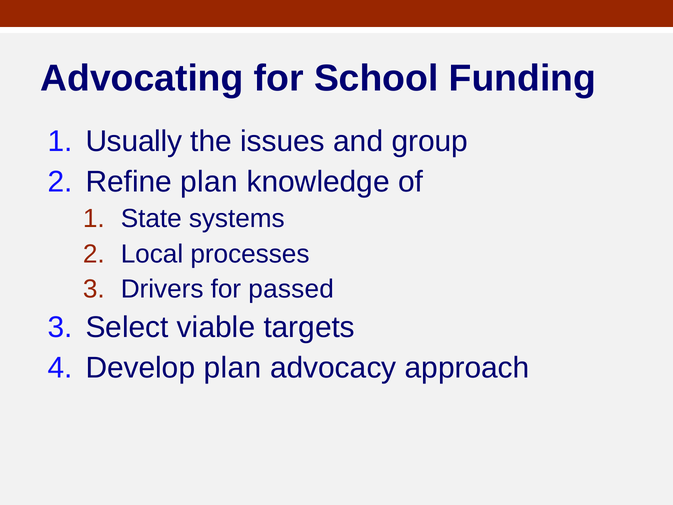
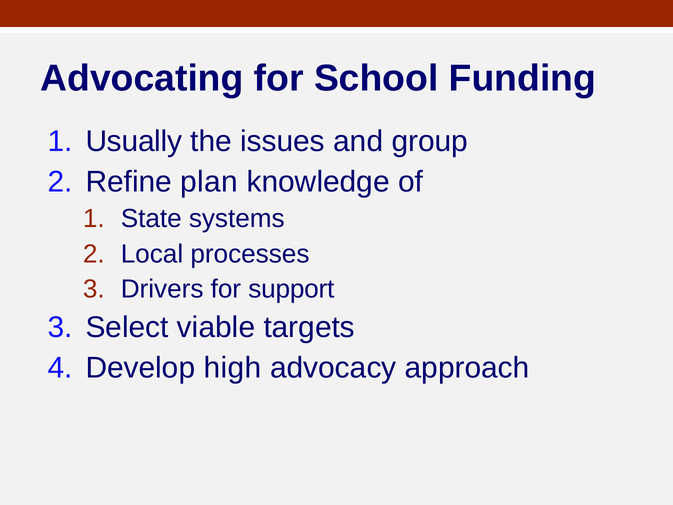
passed: passed -> support
Develop plan: plan -> high
